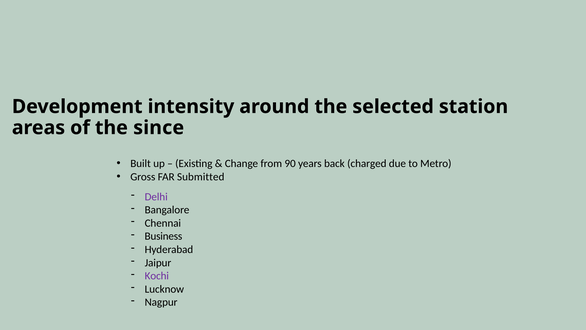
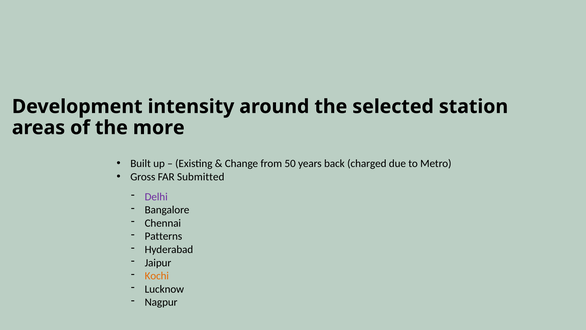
since: since -> more
90: 90 -> 50
Business: Business -> Patterns
Kochi colour: purple -> orange
